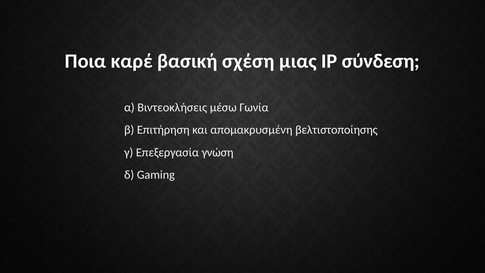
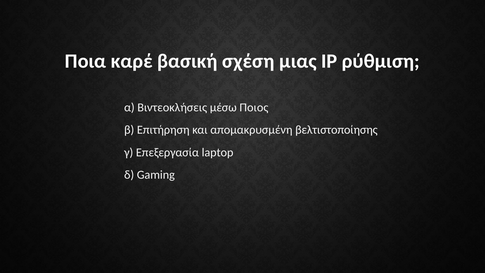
σύνδεση: σύνδεση -> ρύθμιση
Γωνία: Γωνία -> Ποιος
γνώση: γνώση -> laptop
